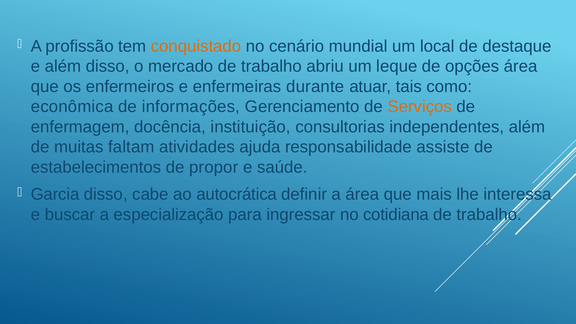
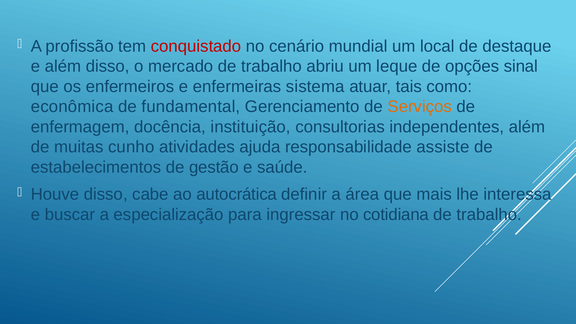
conquistado colour: orange -> red
opções área: área -> sinal
durante: durante -> sistema
informações: informações -> fundamental
faltam: faltam -> cunho
propor: propor -> gestão
Garcia: Garcia -> Houve
